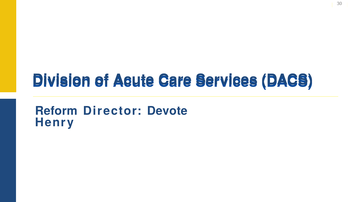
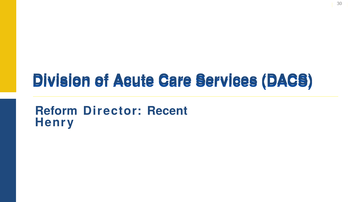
Devote: Devote -> Recent
